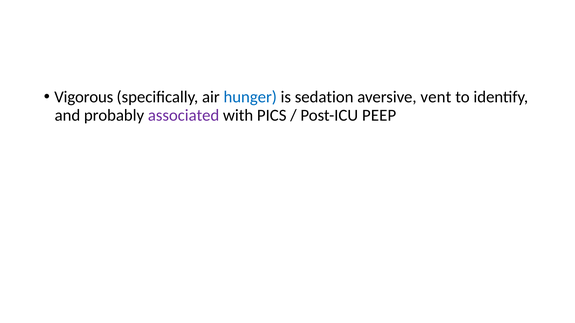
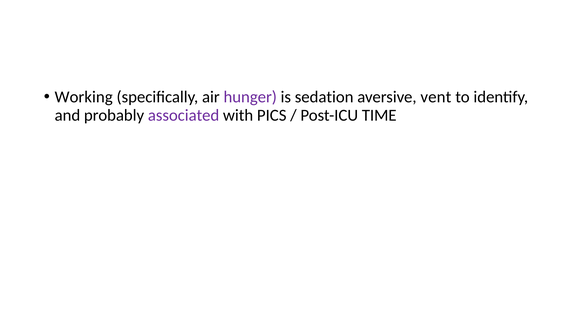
Vigorous: Vigorous -> Working
hunger colour: blue -> purple
PEEP: PEEP -> TIME
